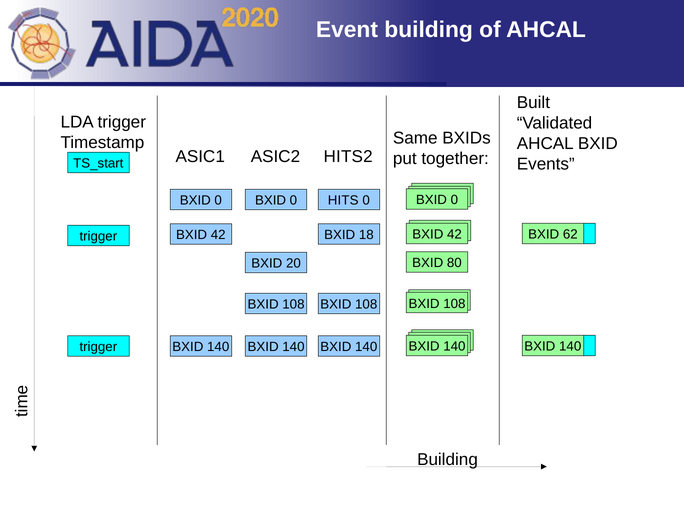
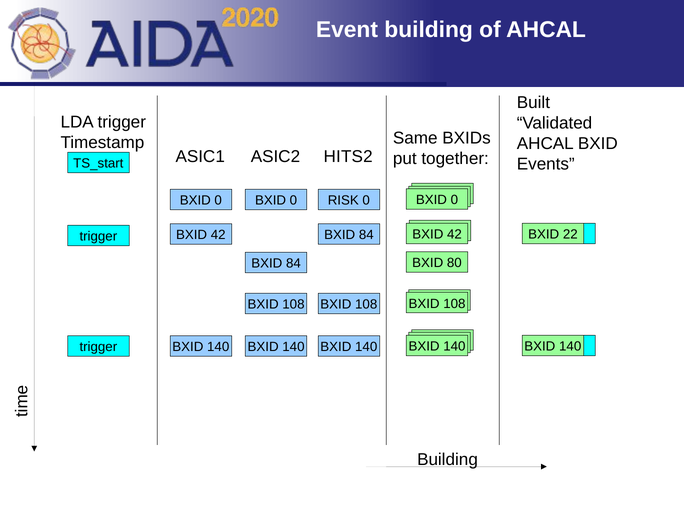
HITS: HITS -> RISK
62: 62 -> 22
18 at (366, 235): 18 -> 84
20 at (293, 263): 20 -> 84
